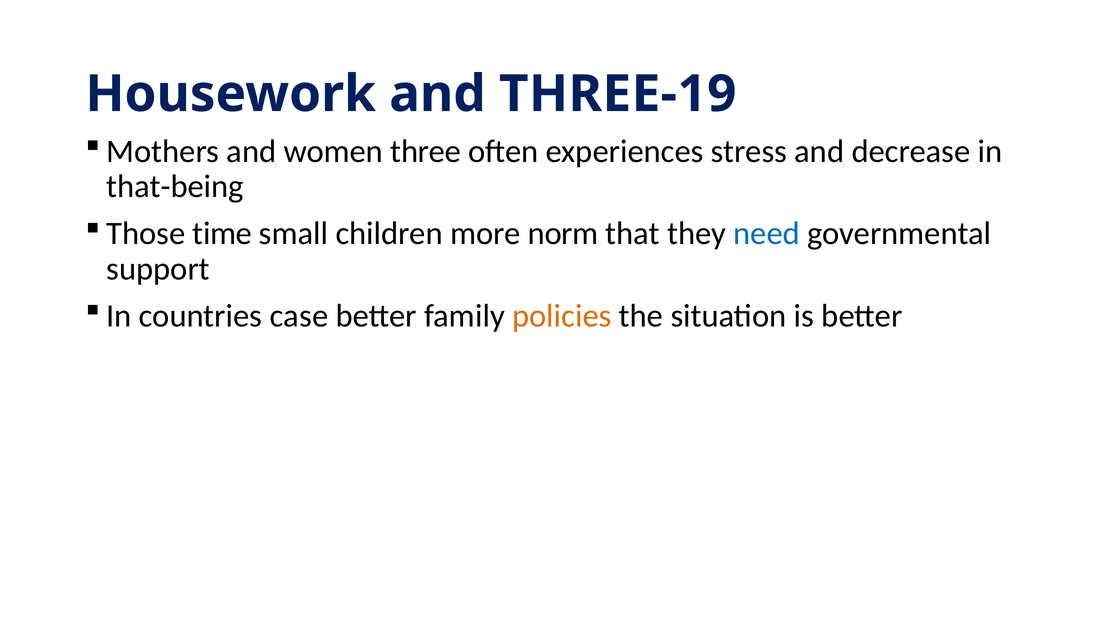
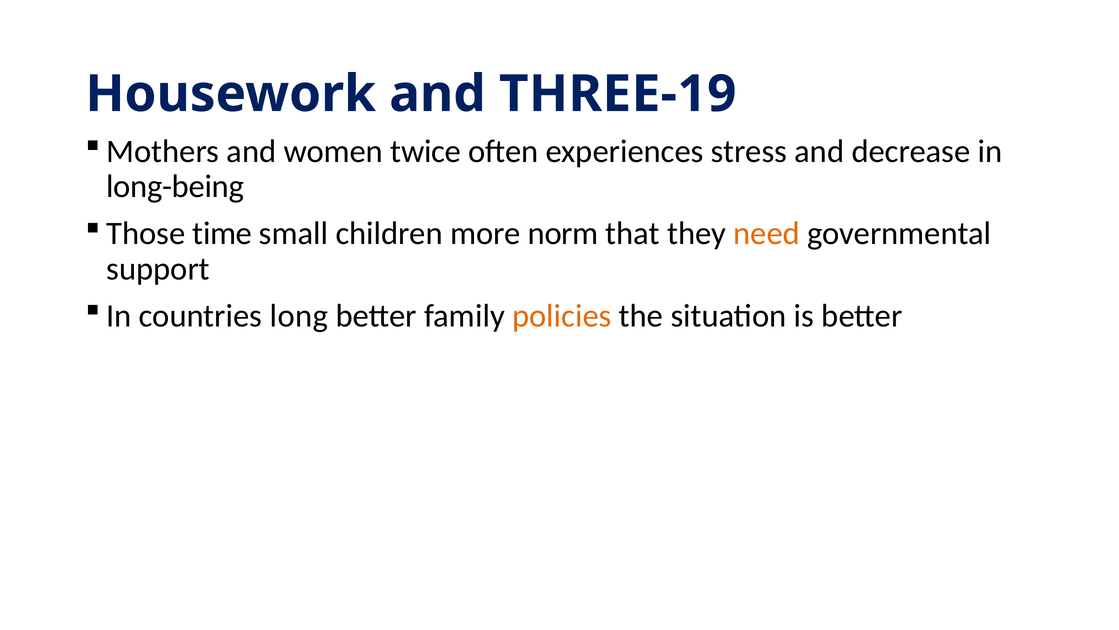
three: three -> twice
that-being: that-being -> long-being
need colour: blue -> orange
case: case -> long
